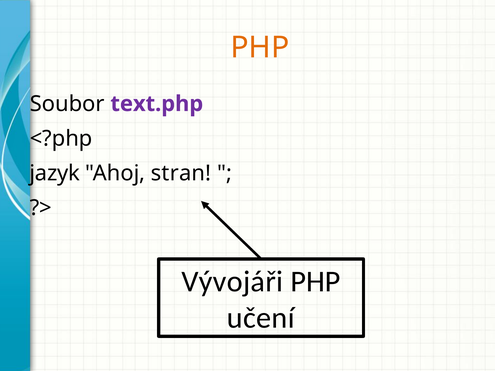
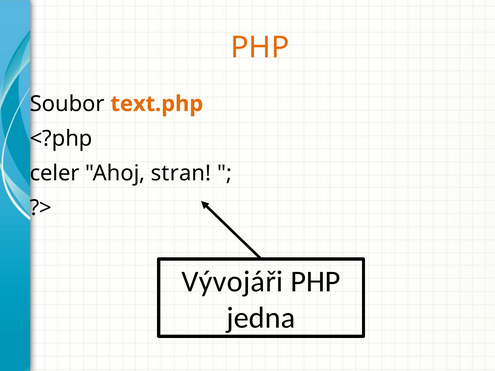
text.php colour: purple -> orange
jazyk: jazyk -> celer
učení: učení -> jedna
